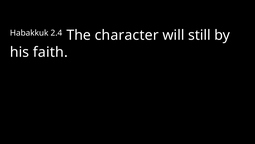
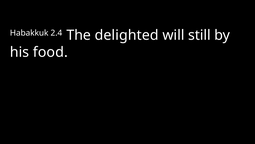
character: character -> delighted
faith: faith -> food
